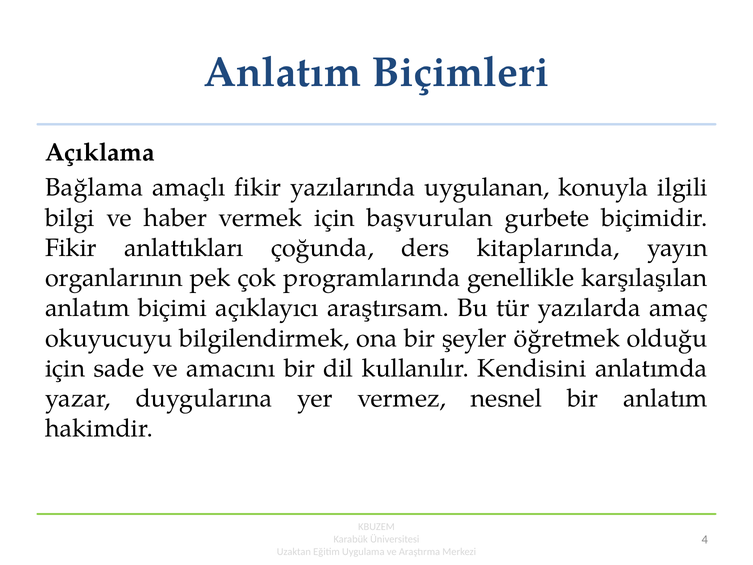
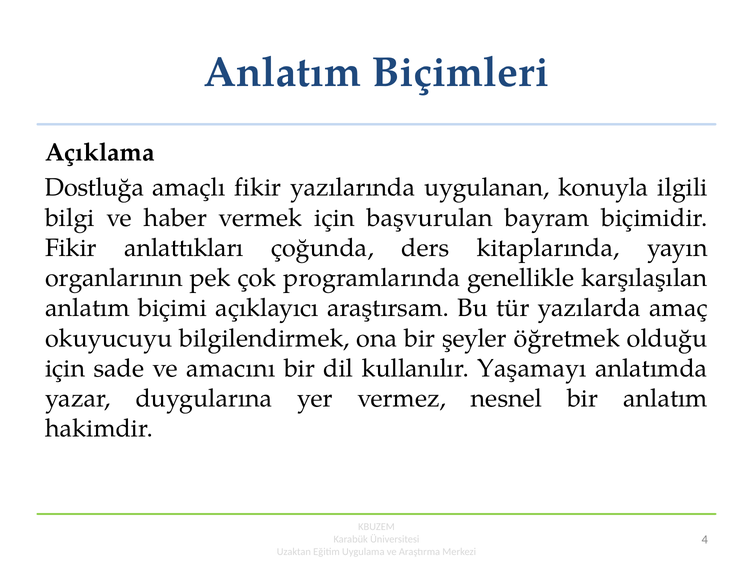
Bağlama: Bağlama -> Dostluğa
gurbete: gurbete -> bayram
Kendisini: Kendisini -> Yaşamayı
